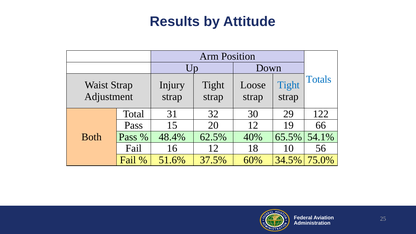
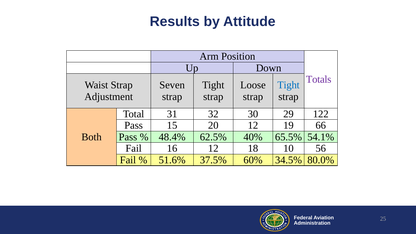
Totals colour: blue -> purple
Injury: Injury -> Seven
75.0%: 75.0% -> 80.0%
